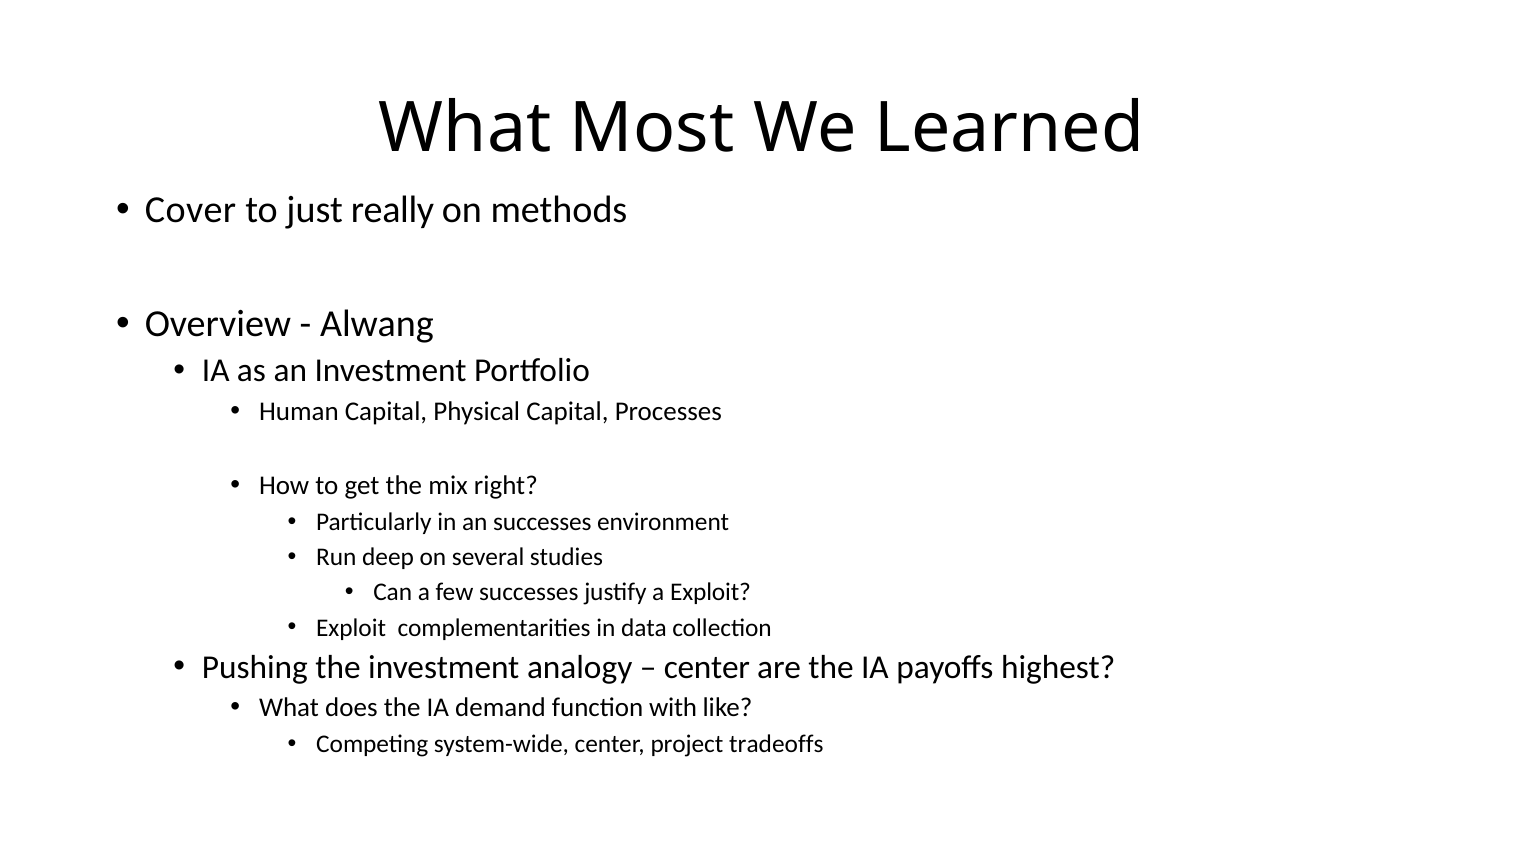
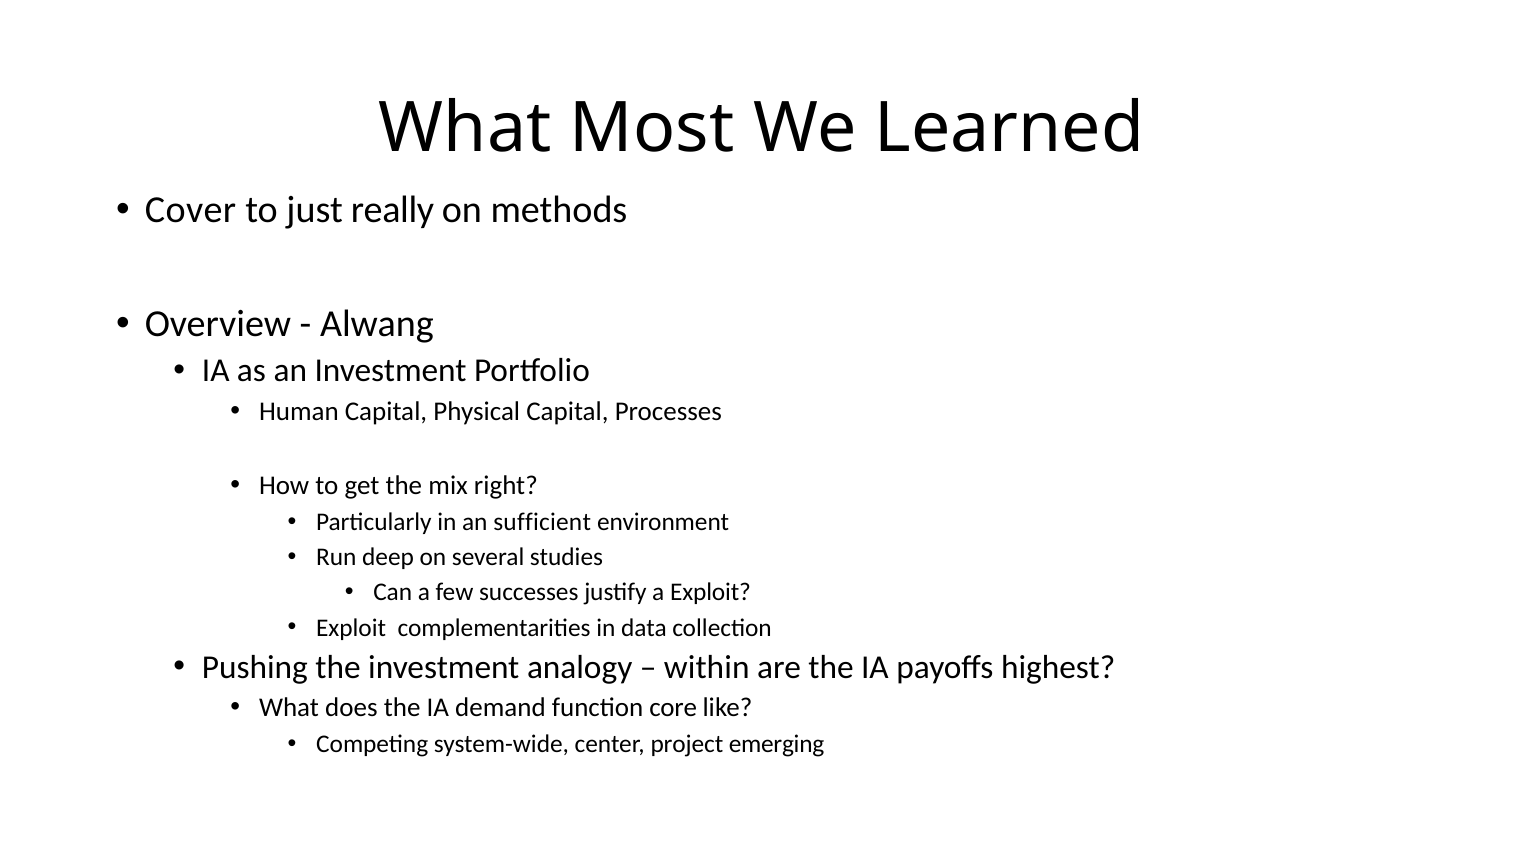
an successes: successes -> sufficient
center at (707, 667): center -> within
with: with -> core
tradeoffs: tradeoffs -> emerging
